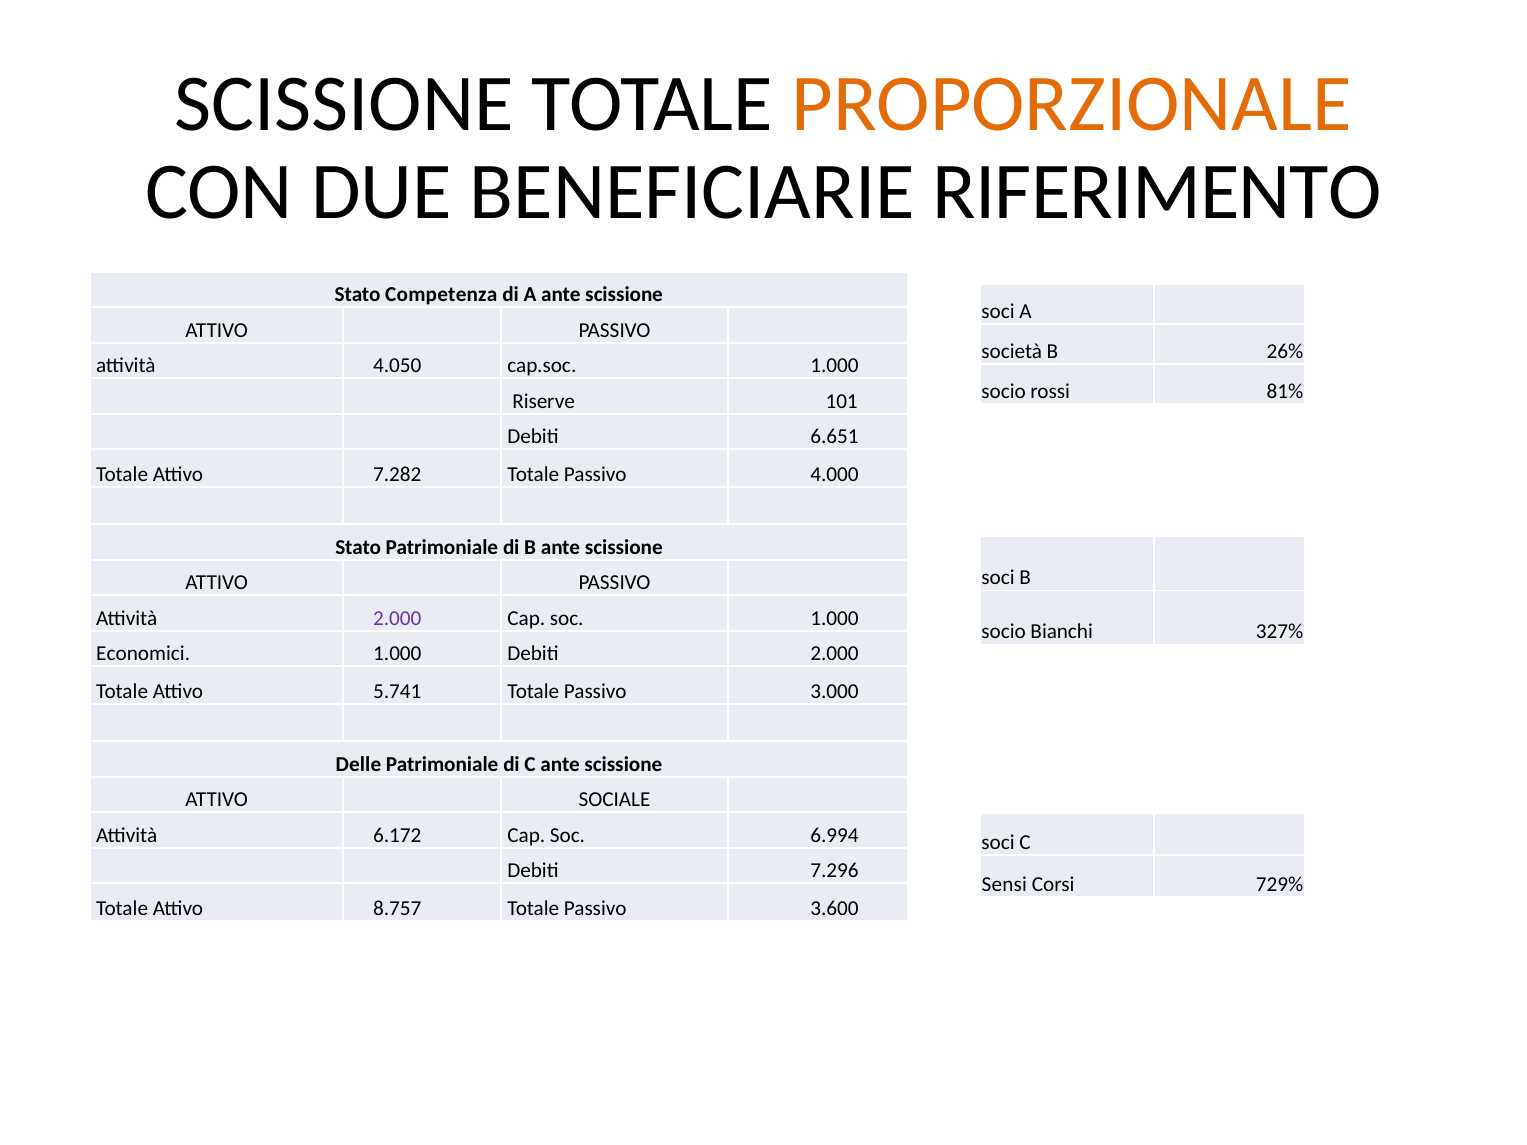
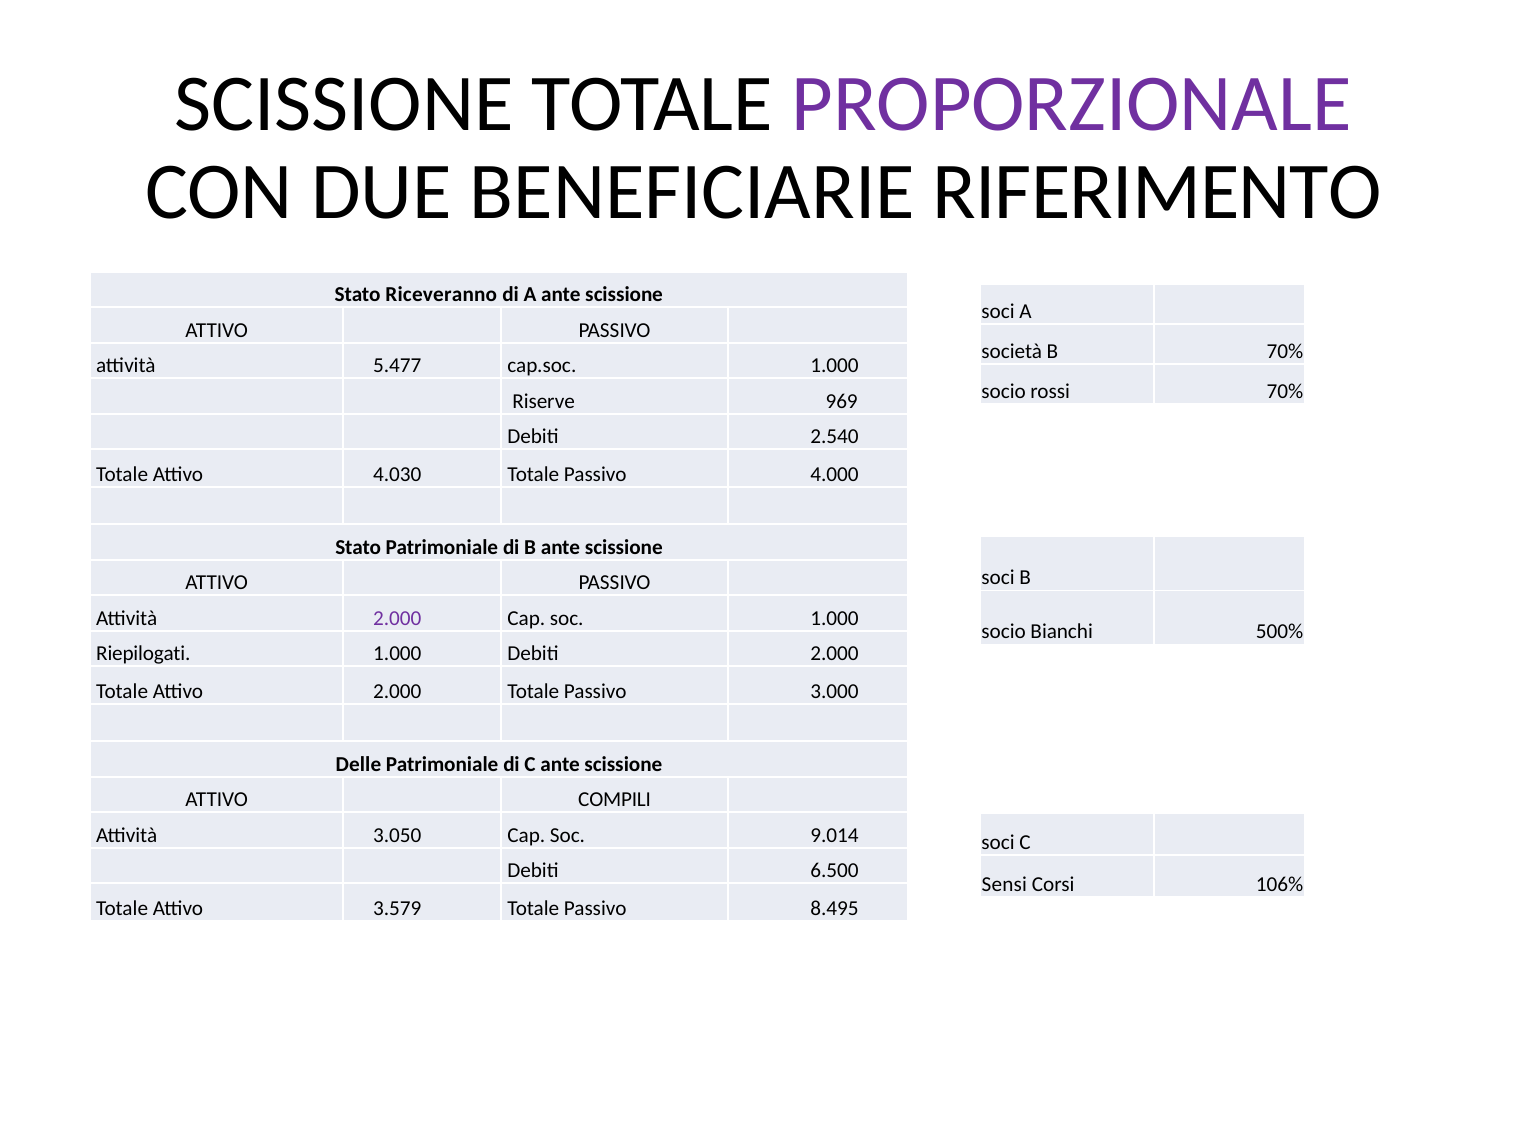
PROPORZIONALE colour: orange -> purple
Competenza: Competenza -> Riceveranno
B 26%: 26% -> 70%
4.050: 4.050 -> 5.477
rossi 81%: 81% -> 70%
101: 101 -> 969
6.651: 6.651 -> 2.540
7.282: 7.282 -> 4.030
327%: 327% -> 500%
Economici: Economici -> Riepilogati
Attivo 5.741: 5.741 -> 2.000
SOCIALE: SOCIALE -> COMPILI
6.172: 6.172 -> 3.050
6.994: 6.994 -> 9.014
7.296: 7.296 -> 6.500
729%: 729% -> 106%
8.757: 8.757 -> 3.579
3.600: 3.600 -> 8.495
